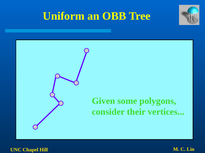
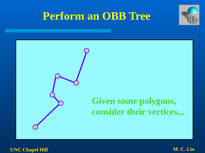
Uniform: Uniform -> Perform
